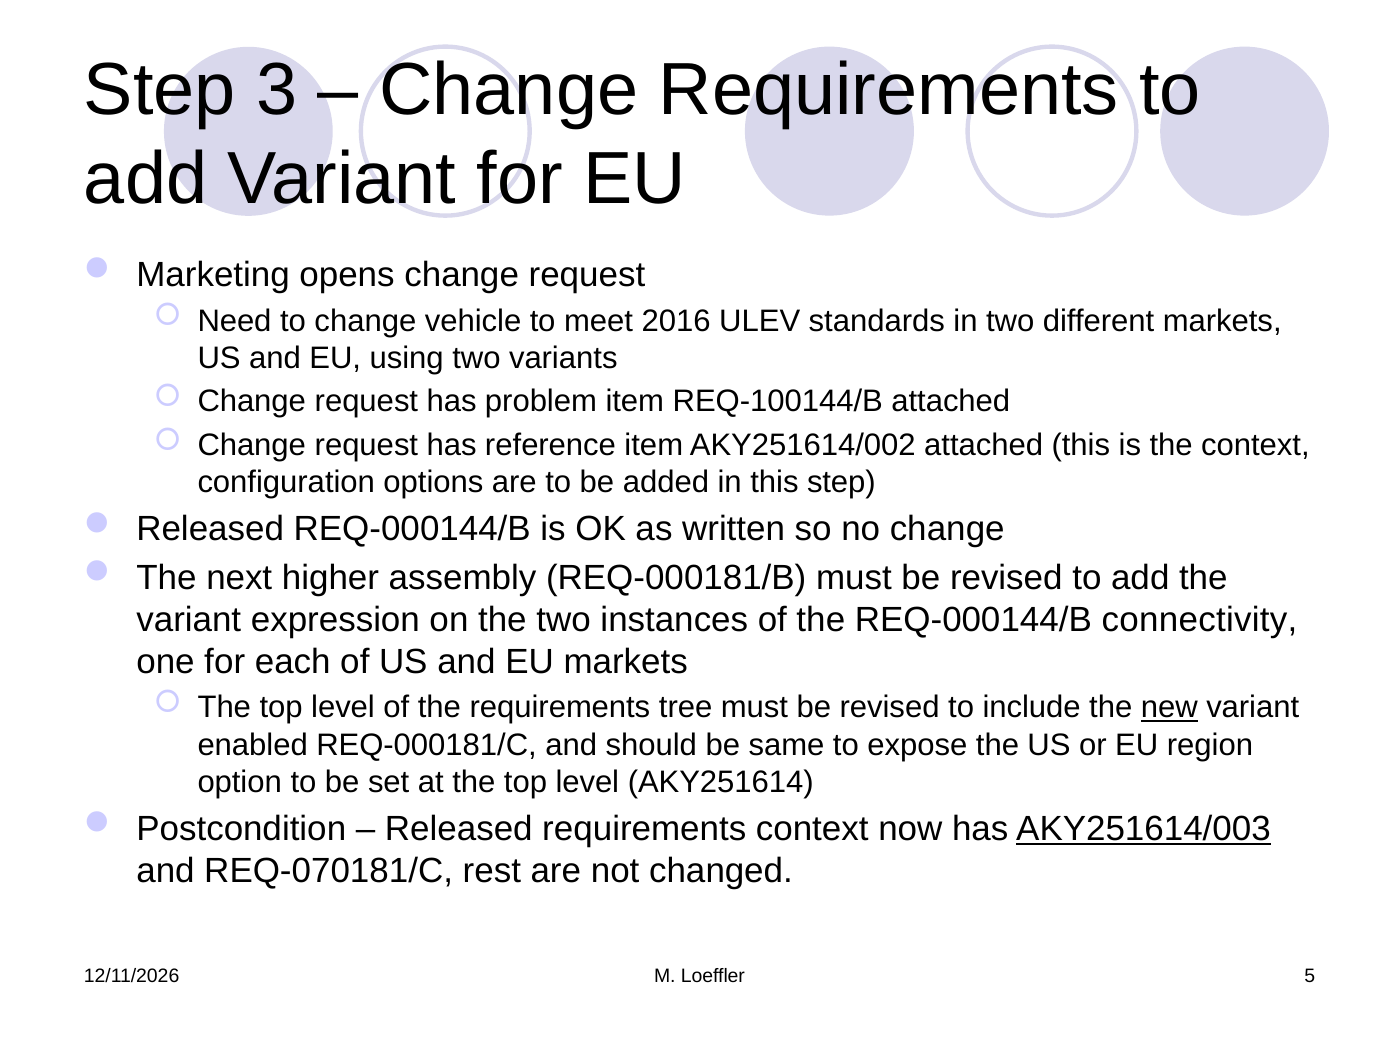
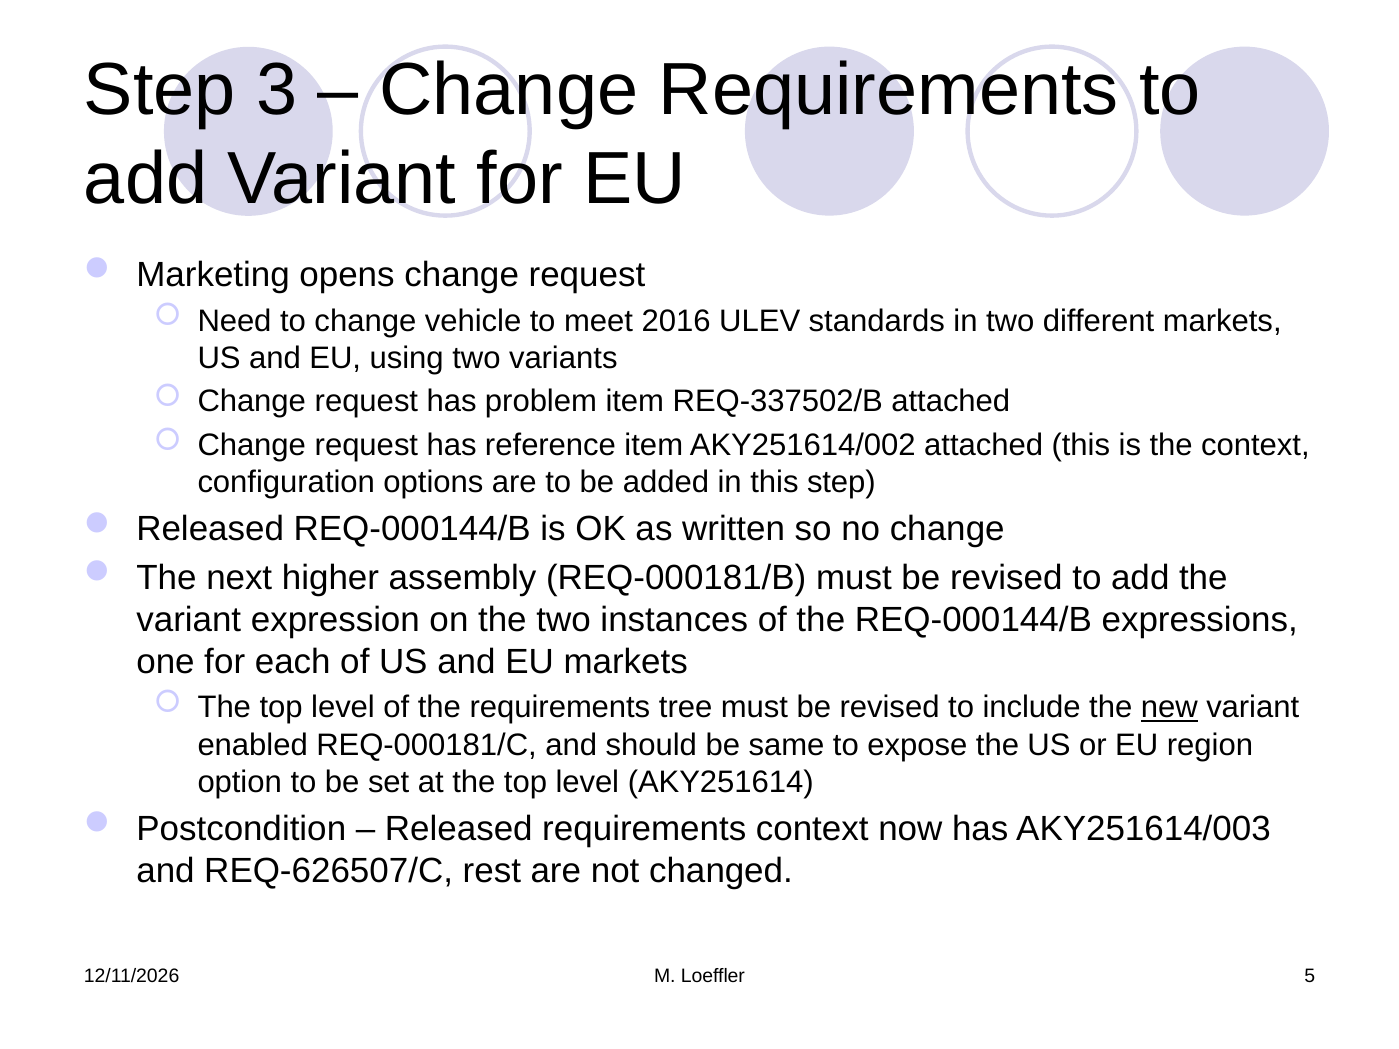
REQ-100144/B: REQ-100144/B -> REQ-337502/B
connectivity: connectivity -> expressions
AKY251614/003 underline: present -> none
REQ-070181/C: REQ-070181/C -> REQ-626507/C
